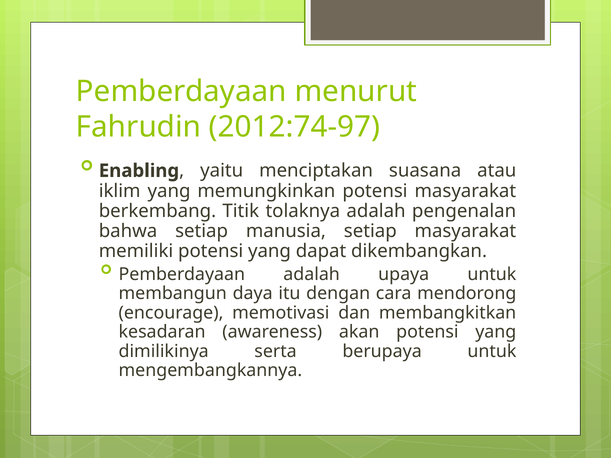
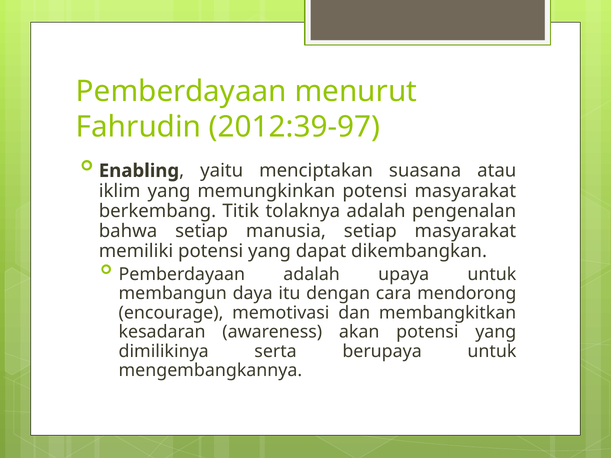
2012:74-97: 2012:74-97 -> 2012:39-97
